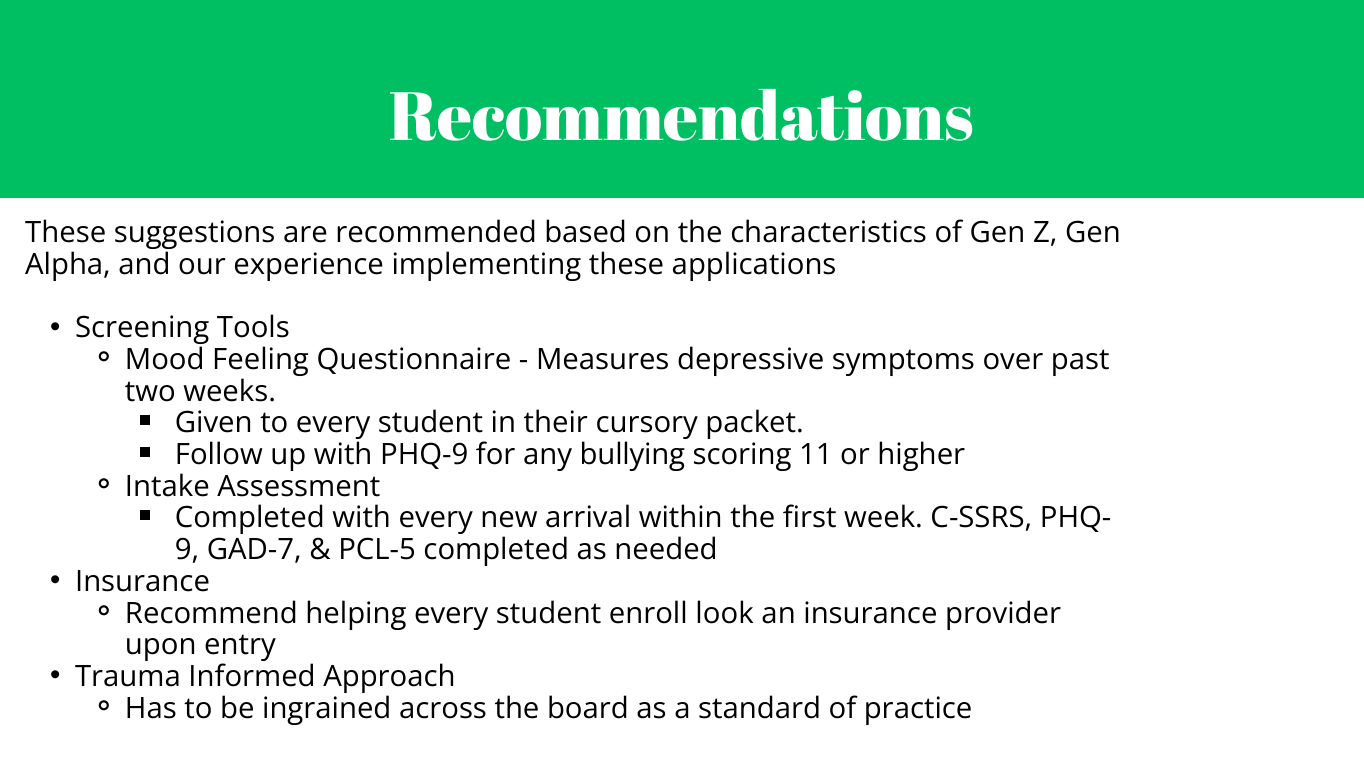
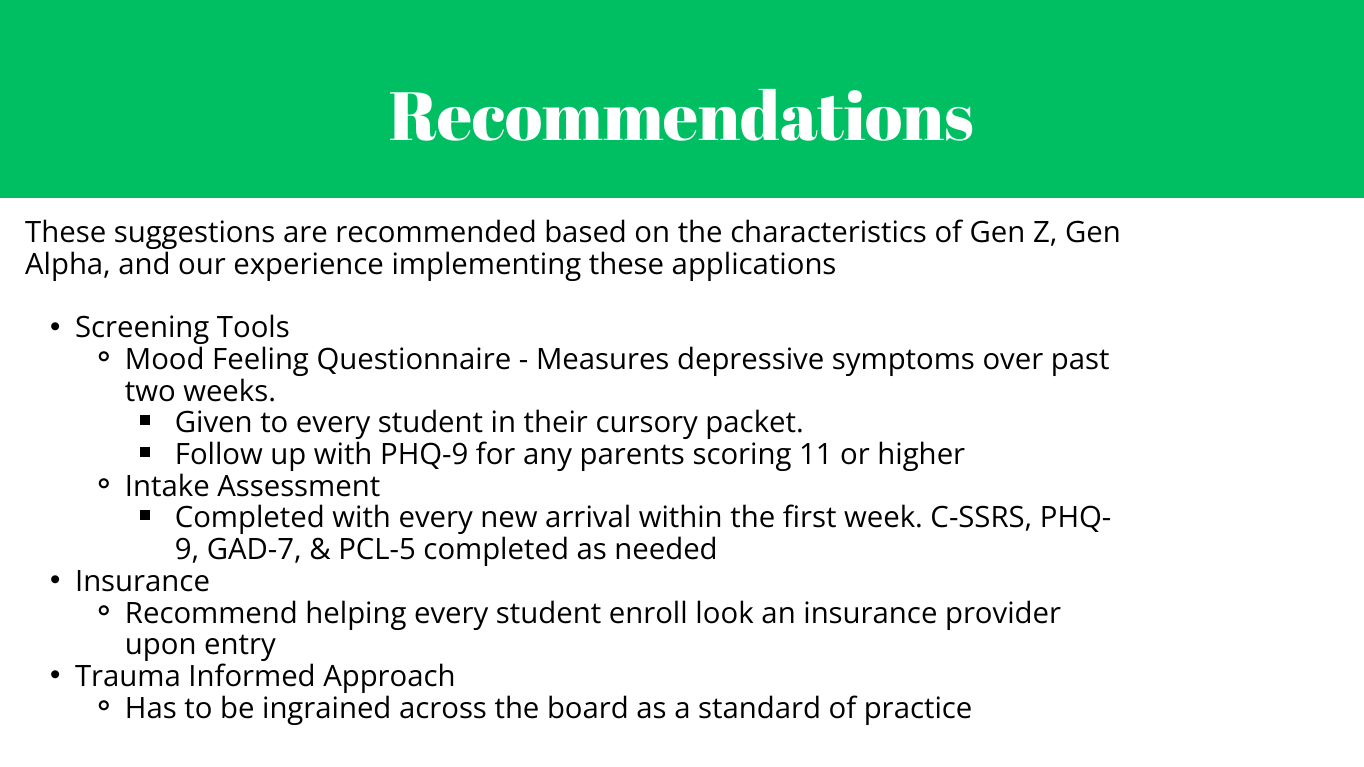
bullying: bullying -> parents
